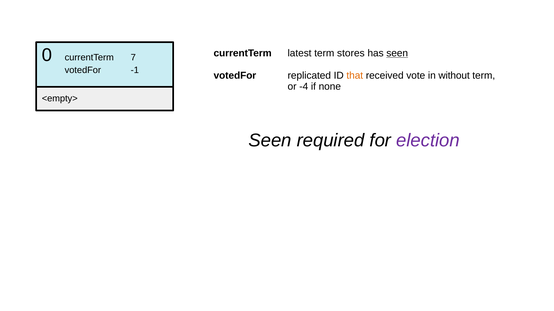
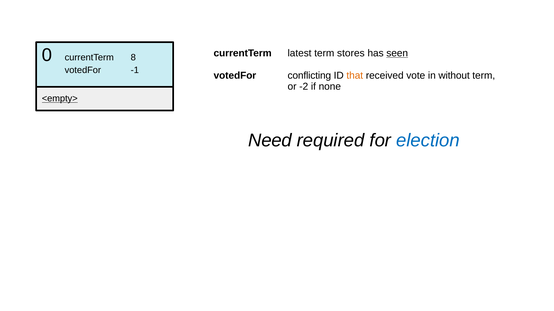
7: 7 -> 8
replicated: replicated -> conflicting
-4: -4 -> -2
<empty> underline: none -> present
Seen at (270, 141): Seen -> Need
election colour: purple -> blue
